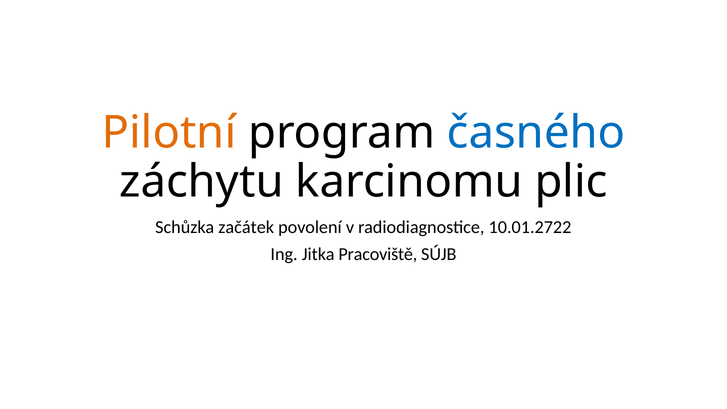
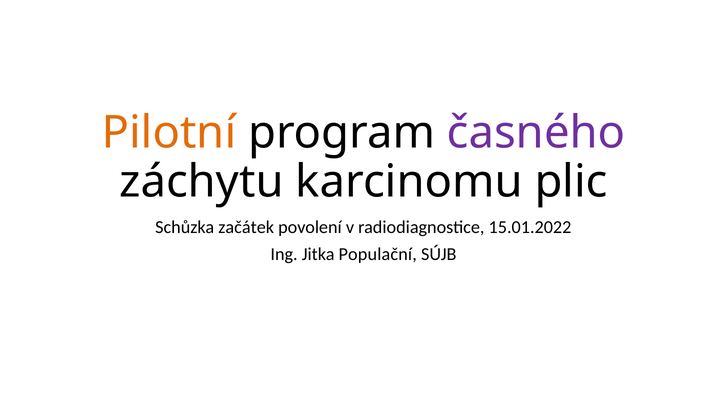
časného colour: blue -> purple
10.01.2722: 10.01.2722 -> 15.01.2022
Pracoviště: Pracoviště -> Populační
